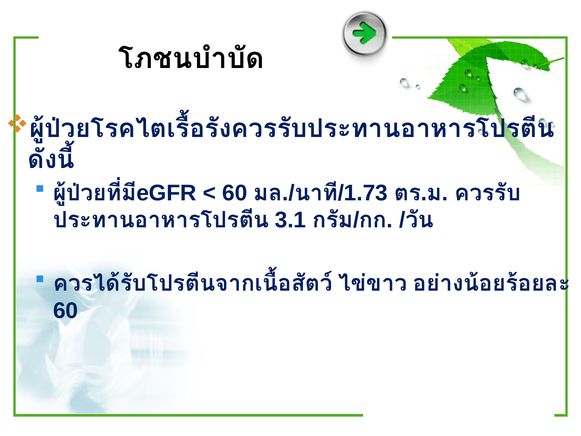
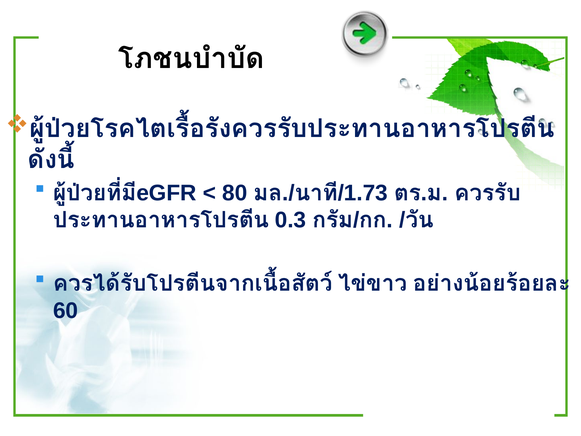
60 at (235, 193): 60 -> 80
3.1: 3.1 -> 0.3
